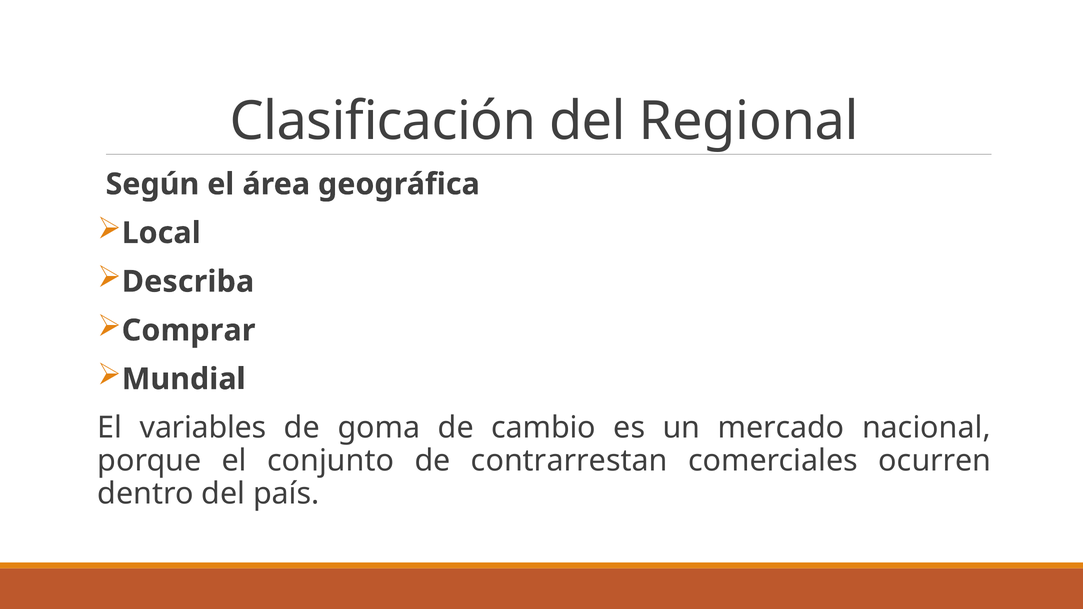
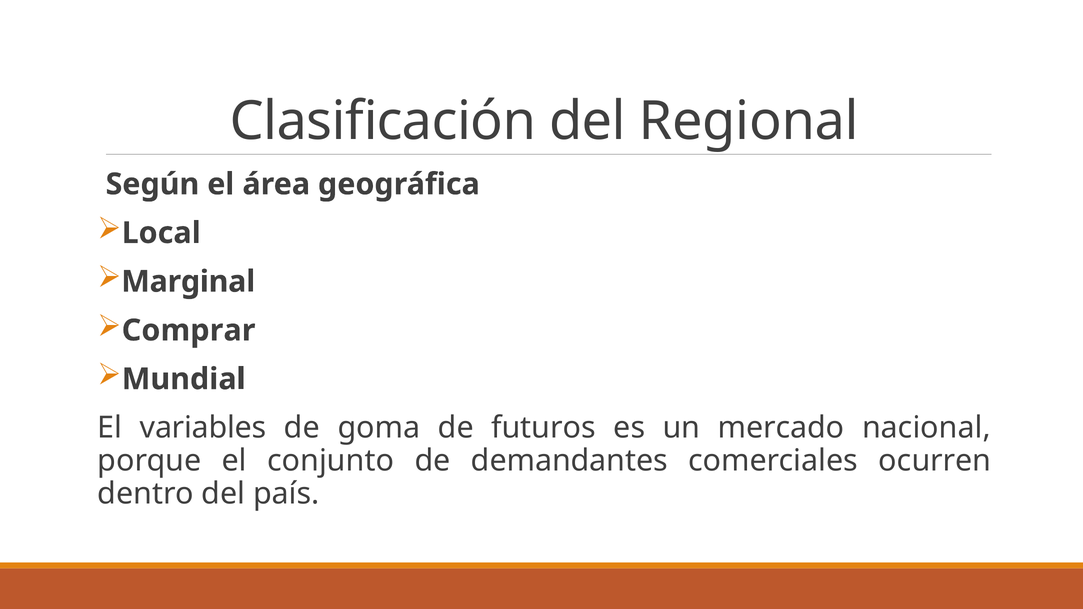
Describa: Describa -> Marginal
cambio: cambio -> futuros
contrarrestan: contrarrestan -> demandantes
